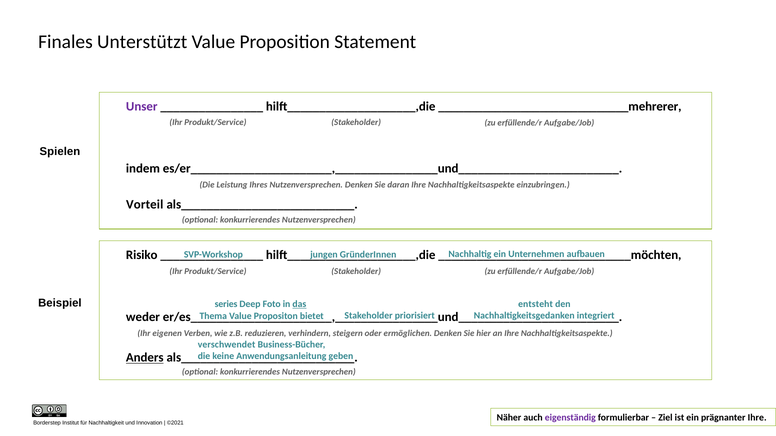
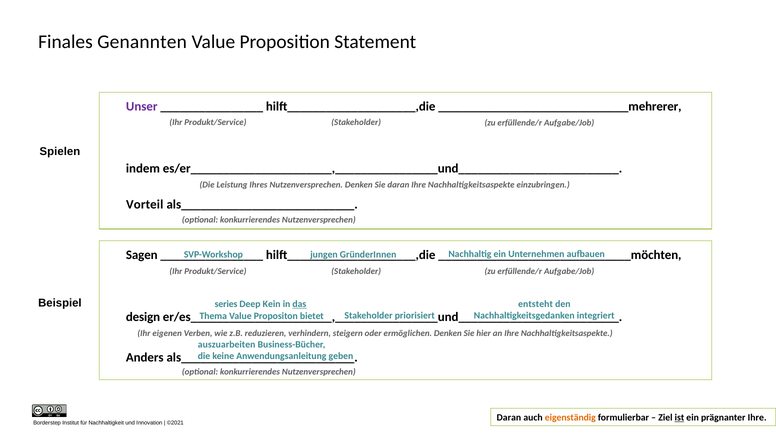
Unterstützt: Unterstützt -> Genannten
Risiko: Risiko -> Sagen
Foto: Foto -> Kein
weder: weder -> design
verschwendet: verschwendet -> auszuarbeiten
Anders underline: present -> none
Näher at (509, 418): Näher -> Daran
eigenständig colour: purple -> orange
ist underline: none -> present
